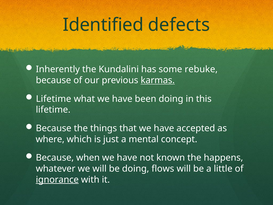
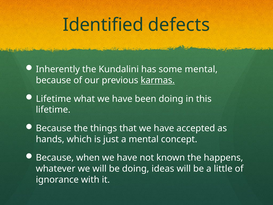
some rebuke: rebuke -> mental
where: where -> hands
flows: flows -> ideas
ignorance underline: present -> none
